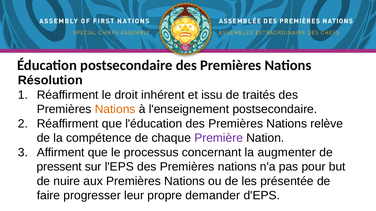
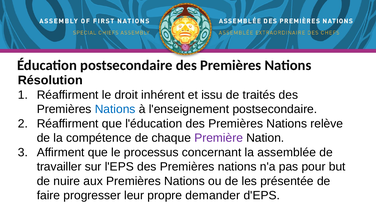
Nations at (115, 110) colour: orange -> blue
augmenter: augmenter -> assemblée
pressent: pressent -> travailler
